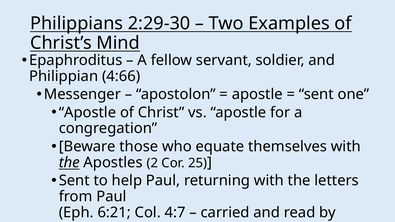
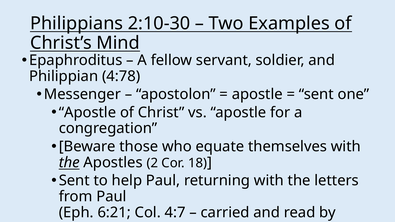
2:29-30: 2:29-30 -> 2:10-30
4:66: 4:66 -> 4:78
25: 25 -> 18
